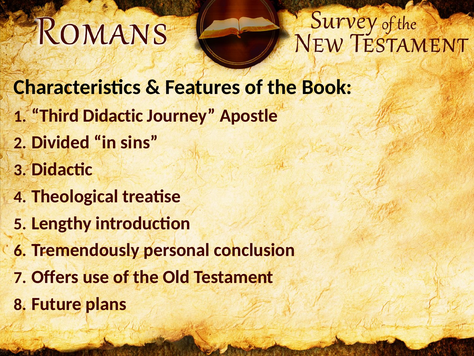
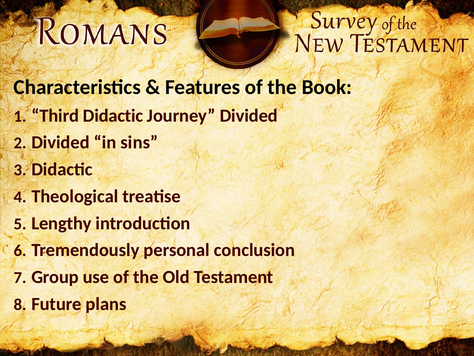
Journey Apostle: Apostle -> Divided
Offers: Offers -> Group
